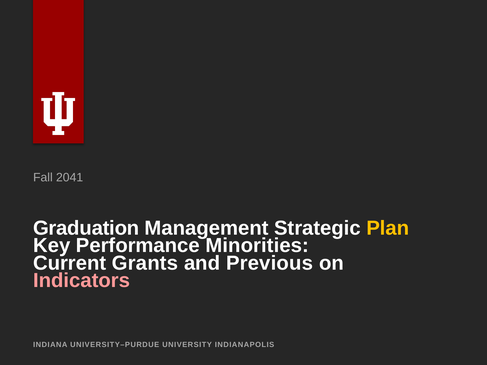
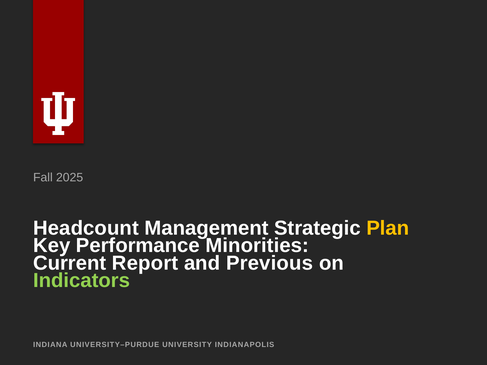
2041: 2041 -> 2025
Graduation: Graduation -> Headcount
Grants: Grants -> Report
Indicators colour: pink -> light green
